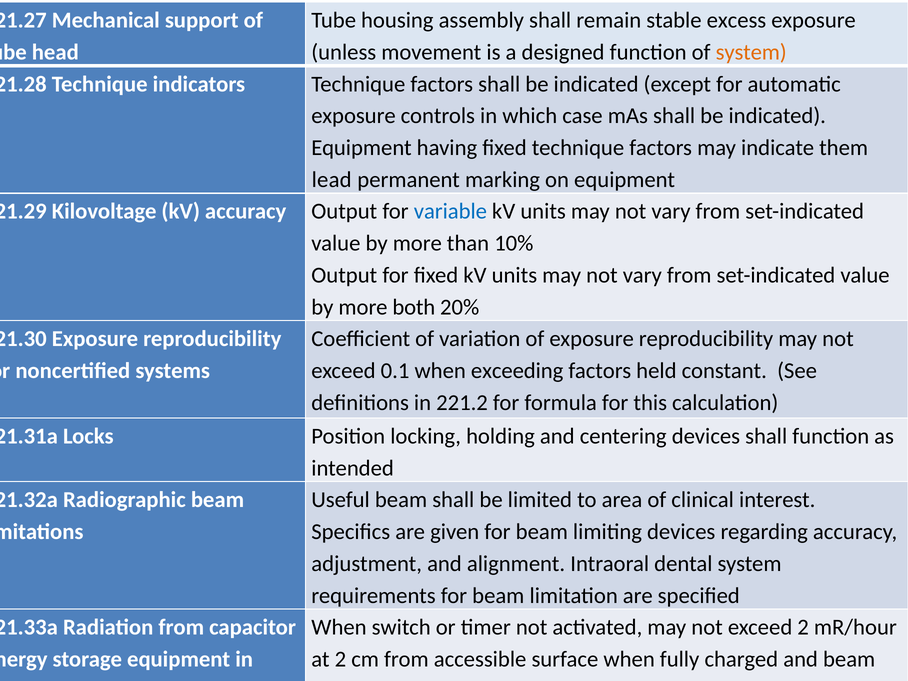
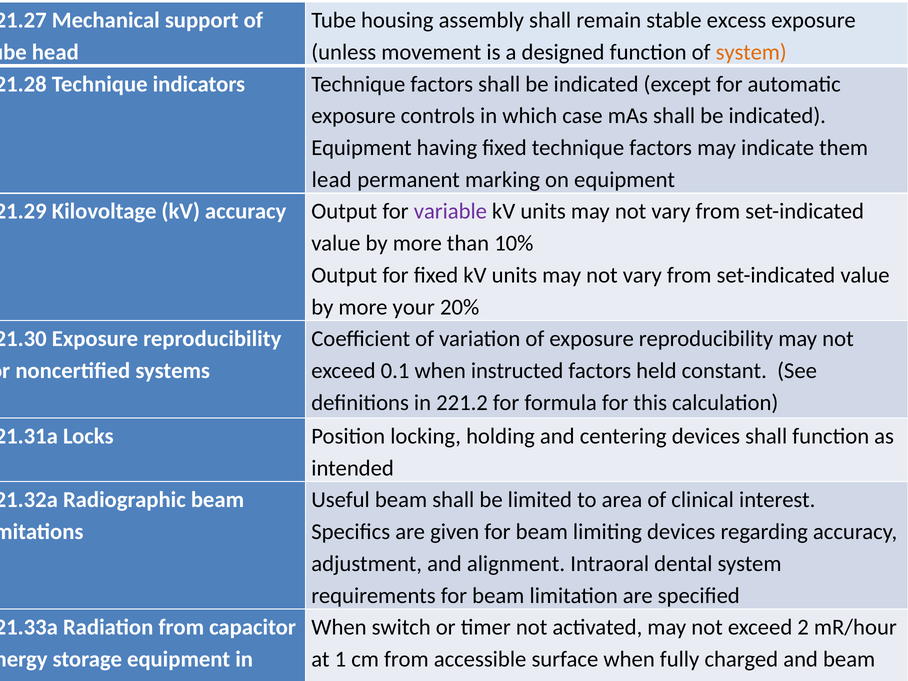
variable colour: blue -> purple
both: both -> your
exceeding: exceeding -> instructed
at 2: 2 -> 1
